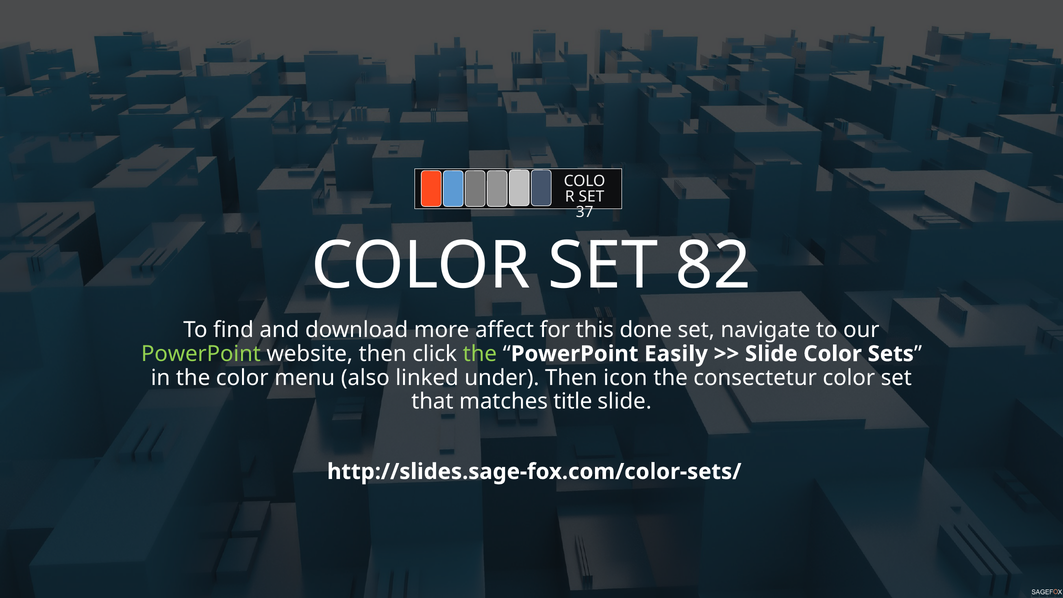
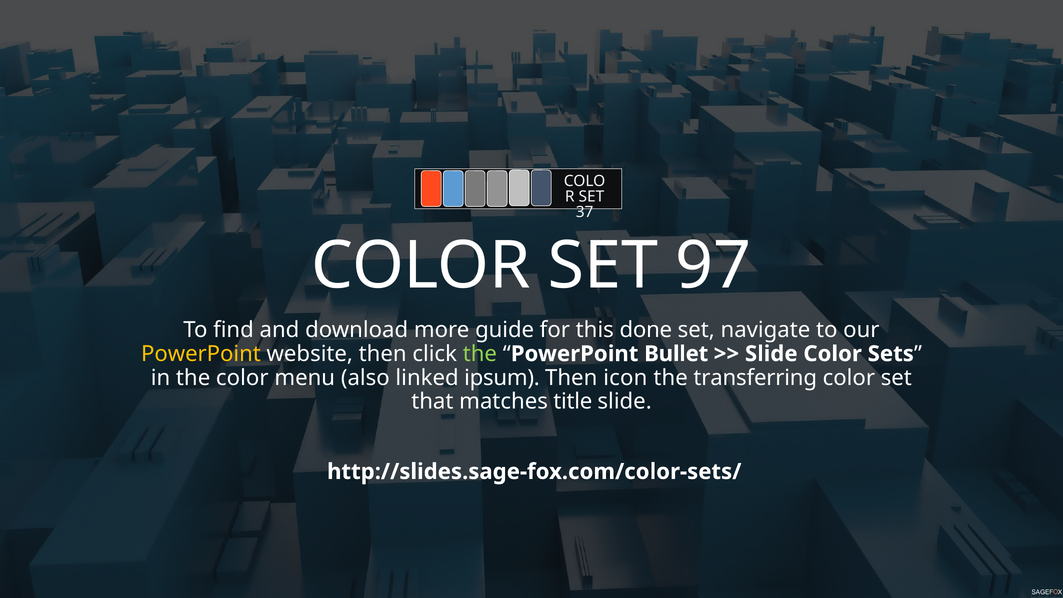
82: 82 -> 97
affect: affect -> guide
PowerPoint at (201, 354) colour: light green -> yellow
Easily: Easily -> Bullet
under: under -> ipsum
consectetur: consectetur -> transferring
